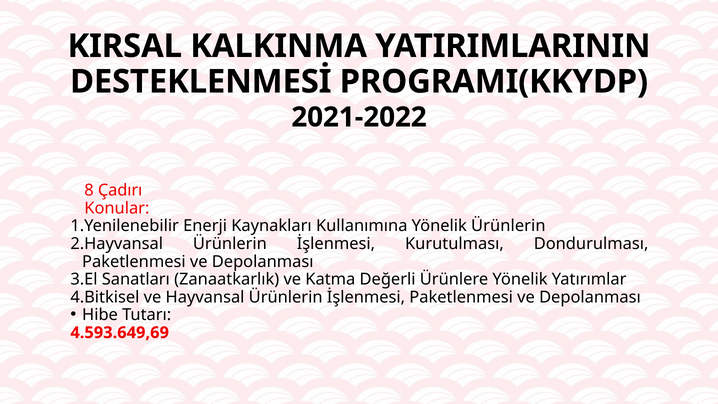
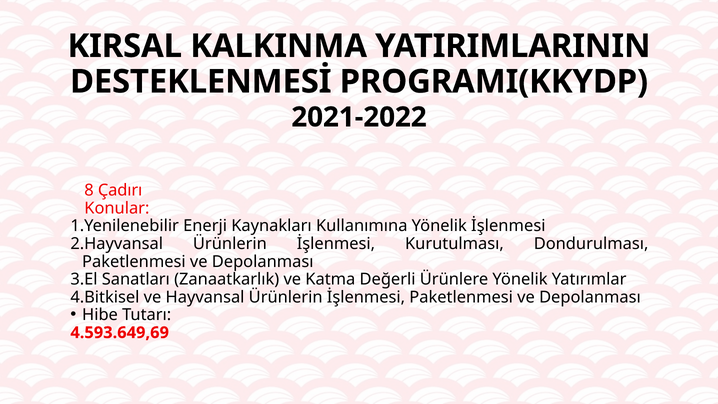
Yönelik Ürünlerin: Ürünlerin -> İşlenmesi
